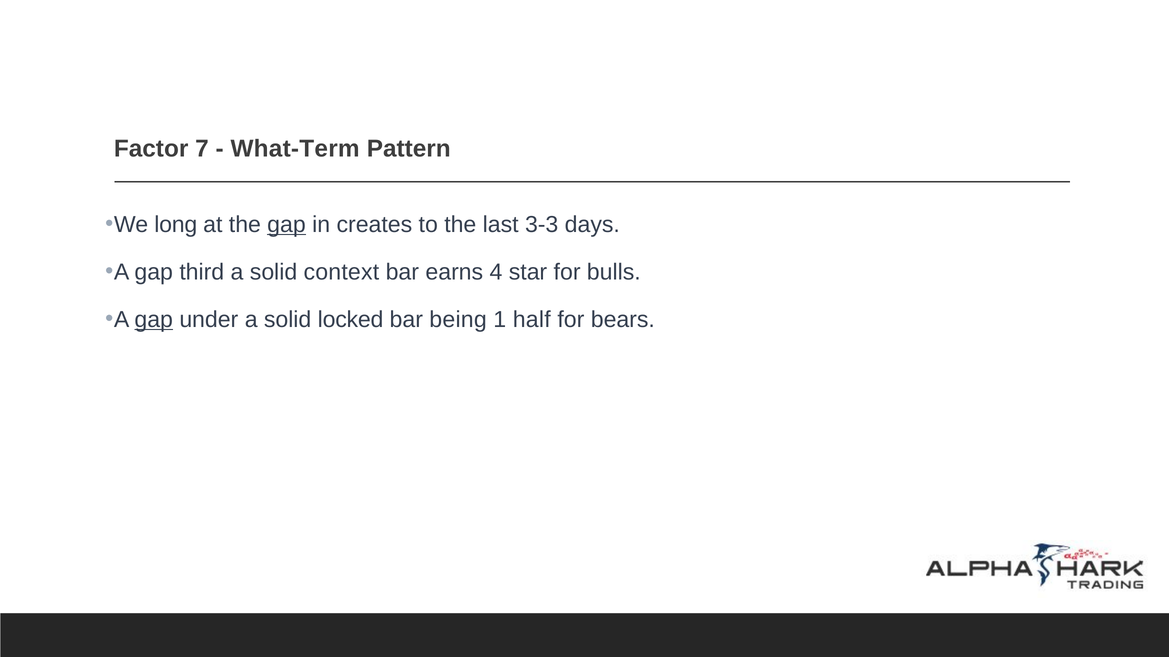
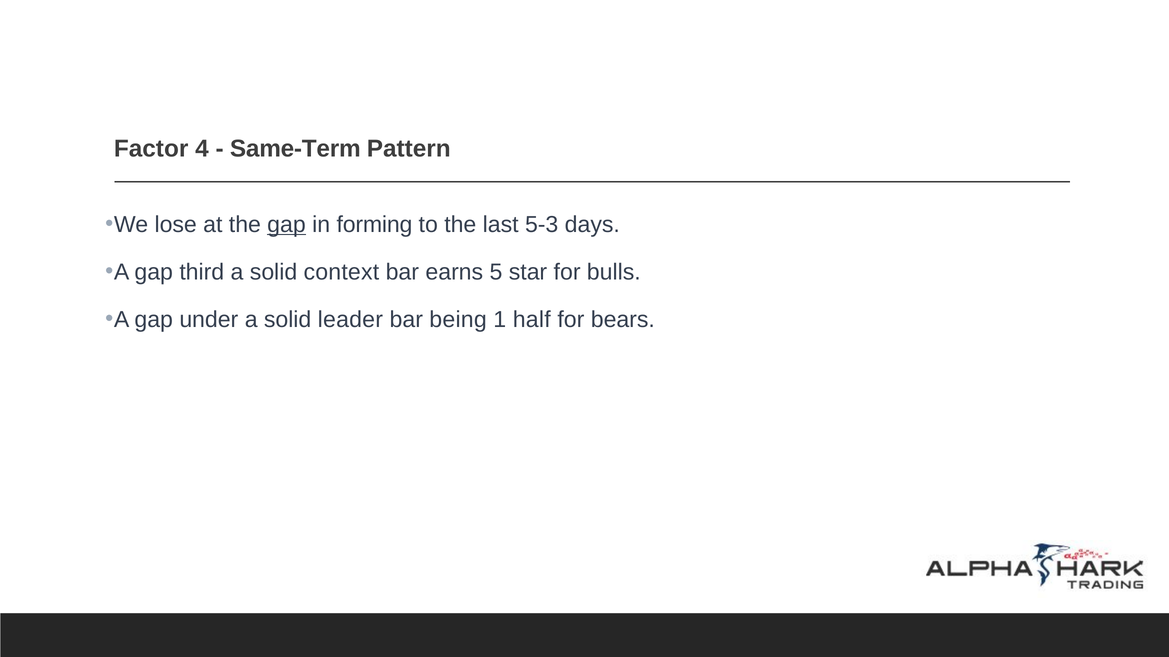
7: 7 -> 4
What-Term: What-Term -> Same-Term
long: long -> lose
creates: creates -> forming
3-3: 3-3 -> 5-3
4: 4 -> 5
gap at (154, 320) underline: present -> none
locked: locked -> leader
